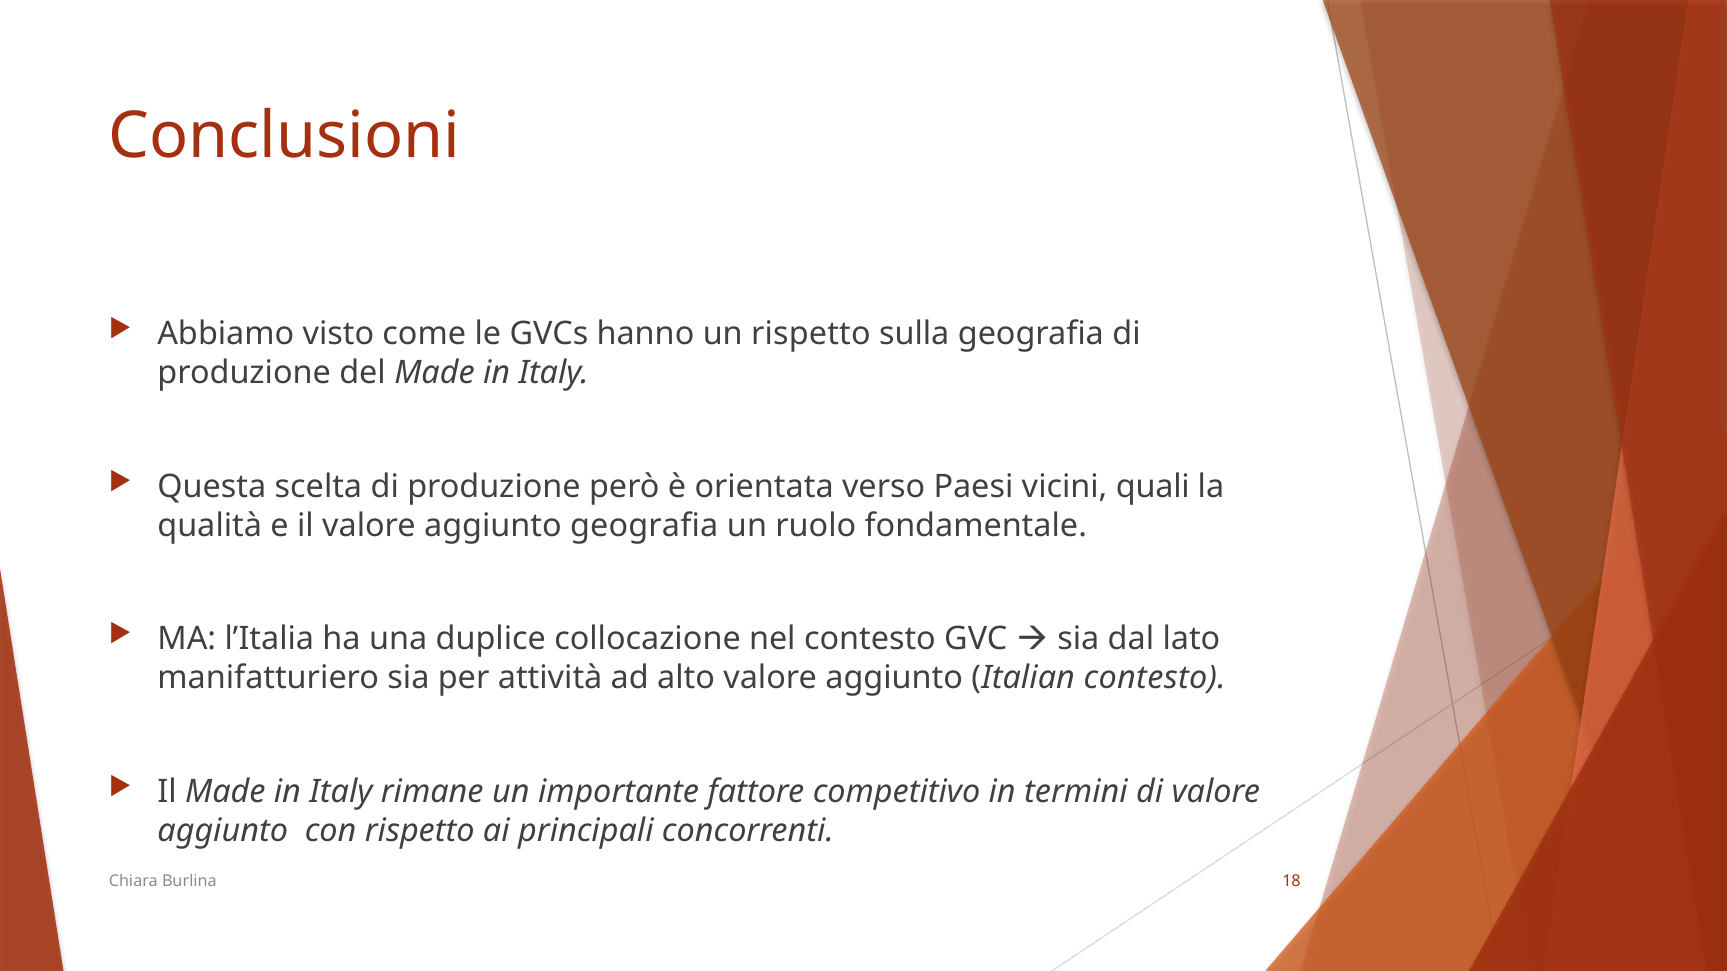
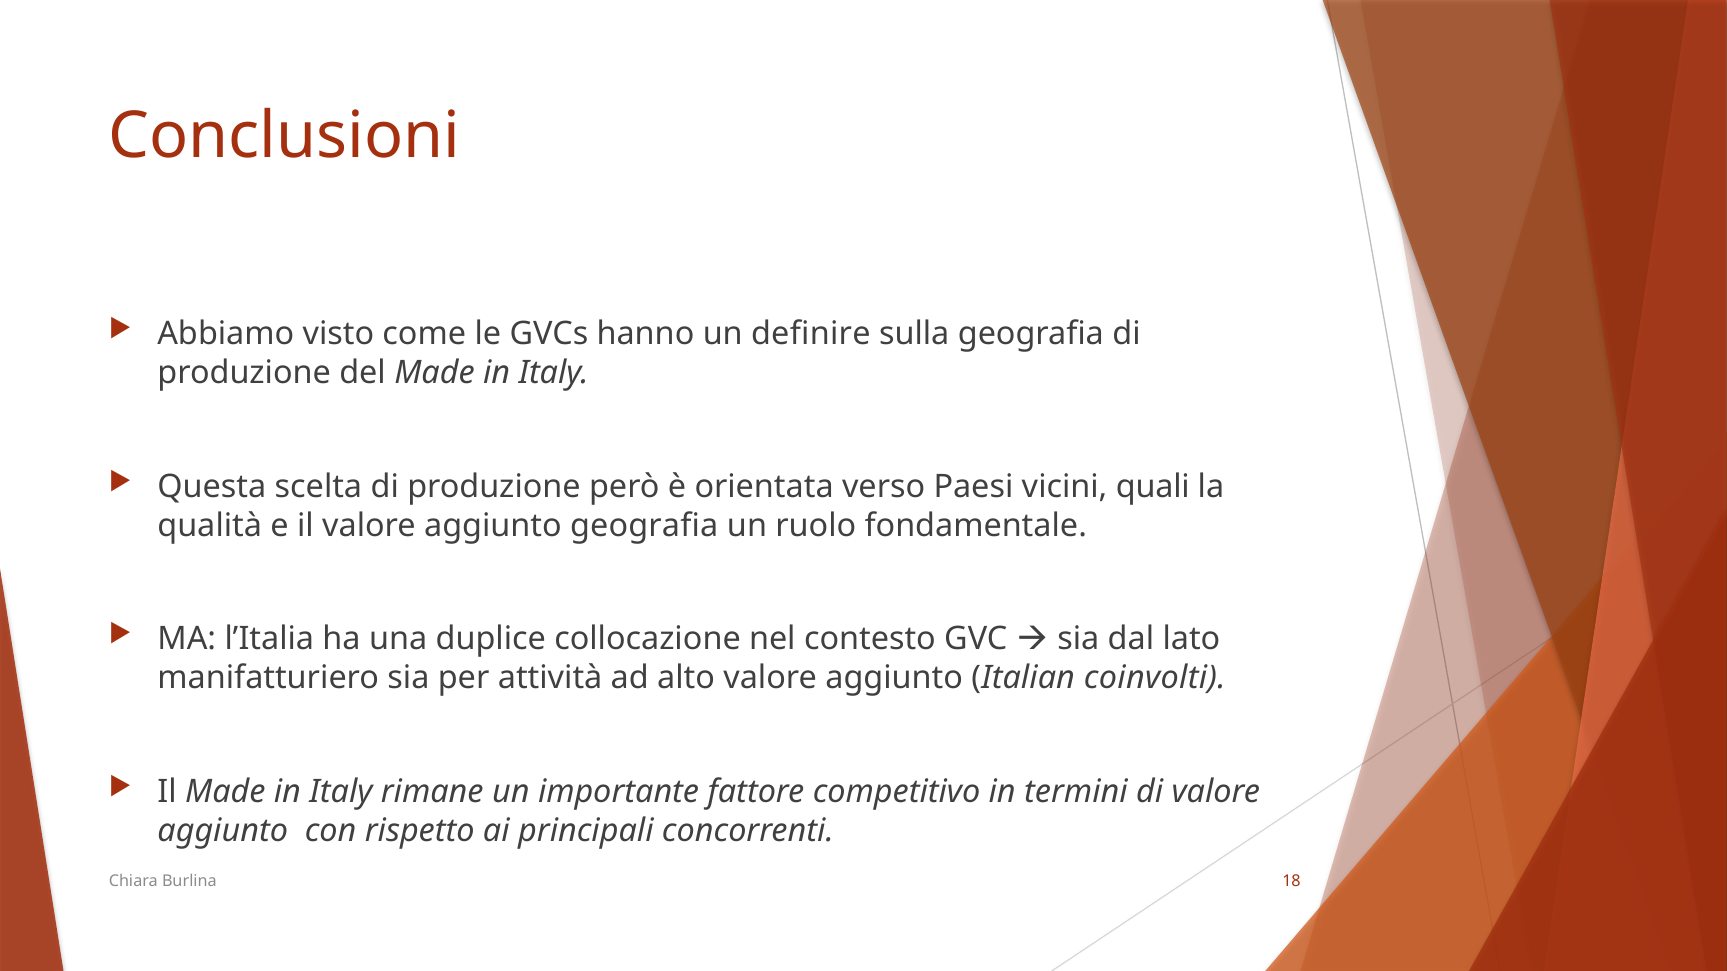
un rispetto: rispetto -> definire
Italian contesto: contesto -> coinvolti
